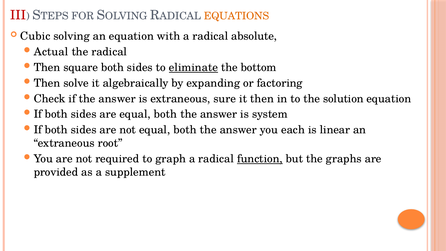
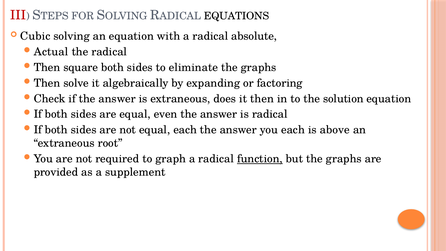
EQUATIONS colour: orange -> black
eliminate underline: present -> none
bottom at (259, 67): bottom -> graphs
sure: sure -> does
are equal both: both -> even
is system: system -> radical
not equal both: both -> each
linear: linear -> above
